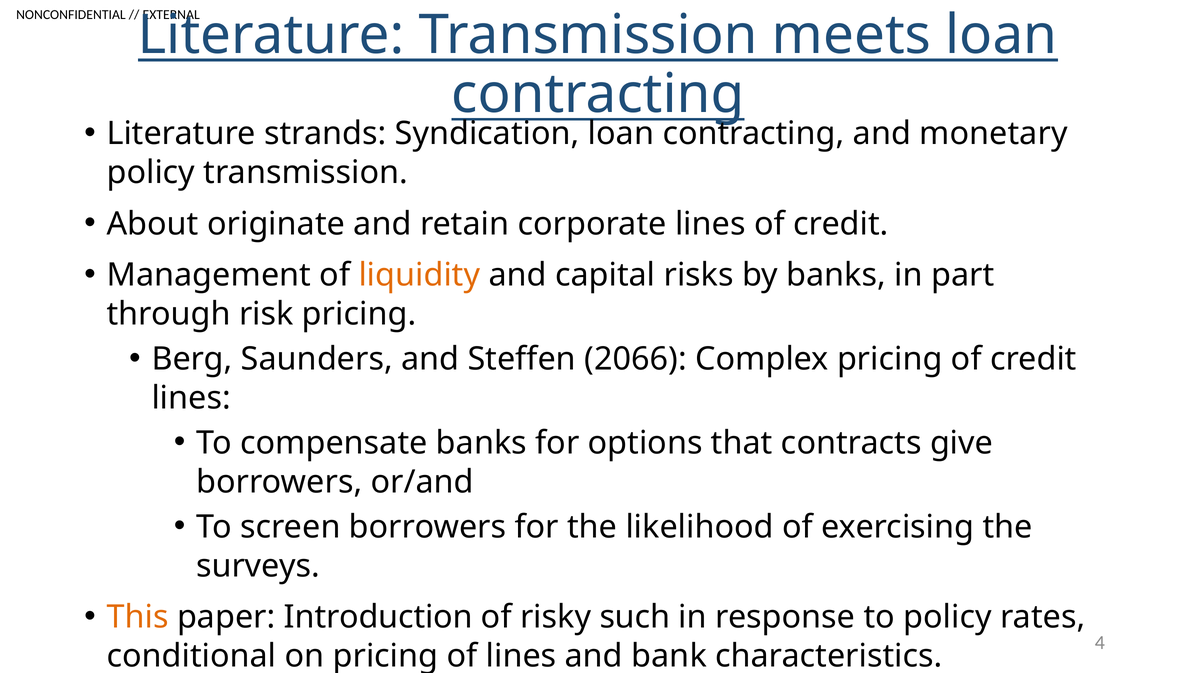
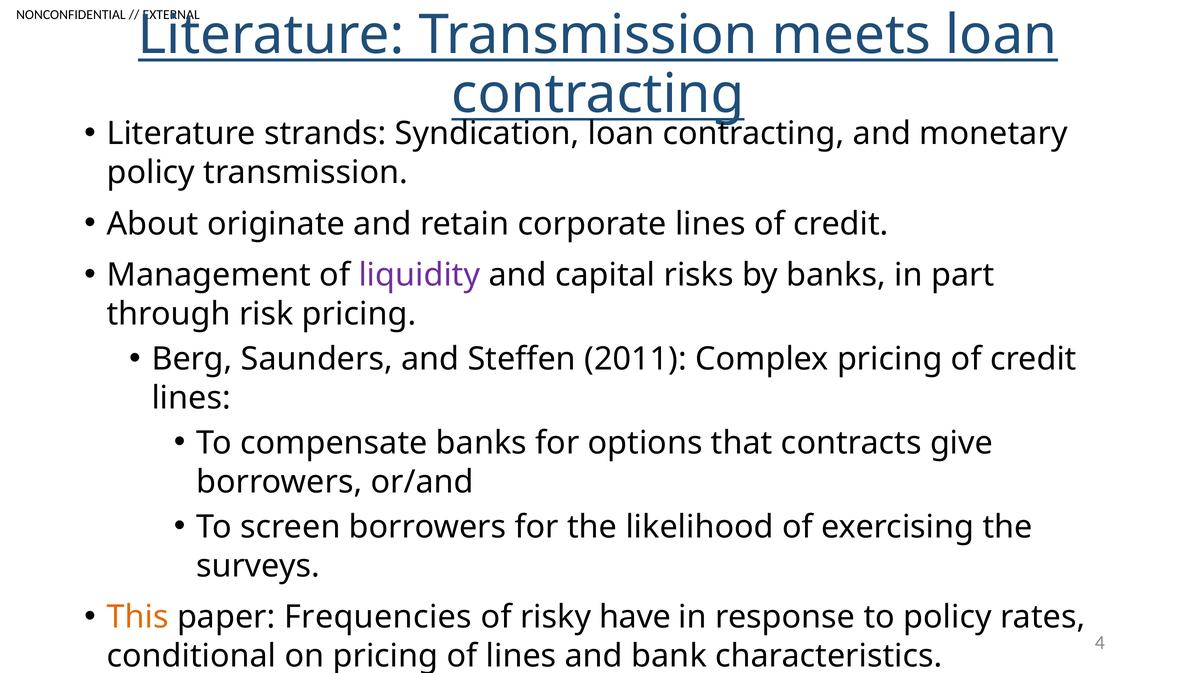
liquidity colour: orange -> purple
2066: 2066 -> 2011
Introduction: Introduction -> Frequencies
such: such -> have
